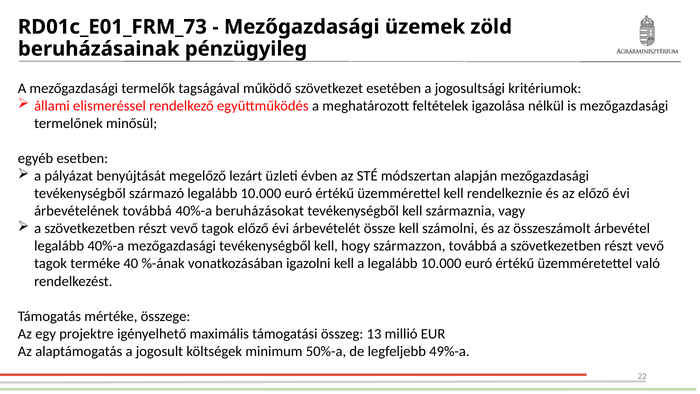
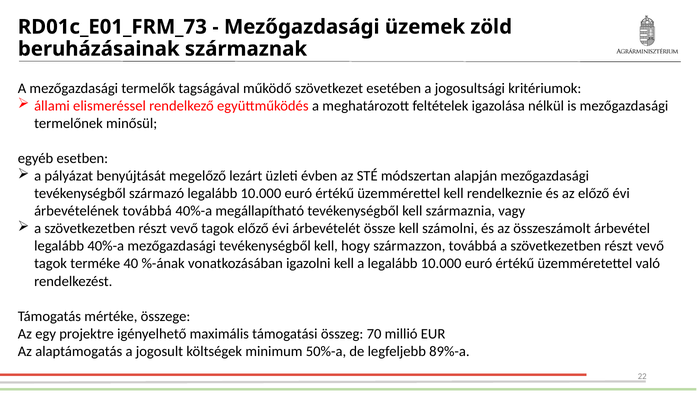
pénzügyileg: pénzügyileg -> származnak
beruházásokat: beruházásokat -> megállapítható
13: 13 -> 70
49%-a: 49%-a -> 89%-a
